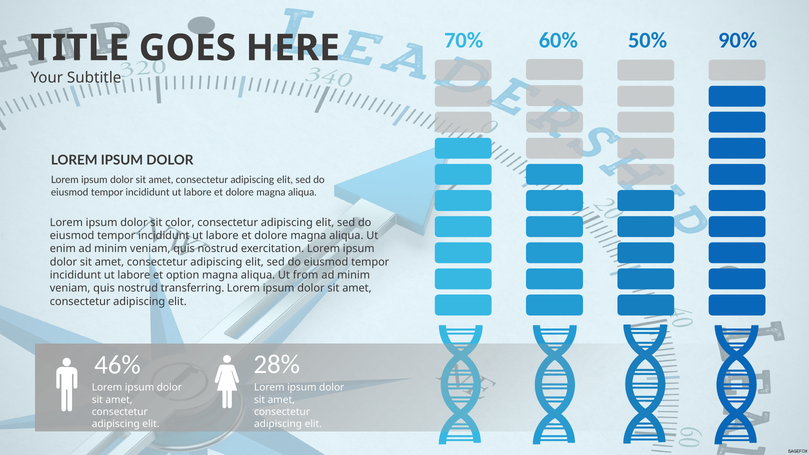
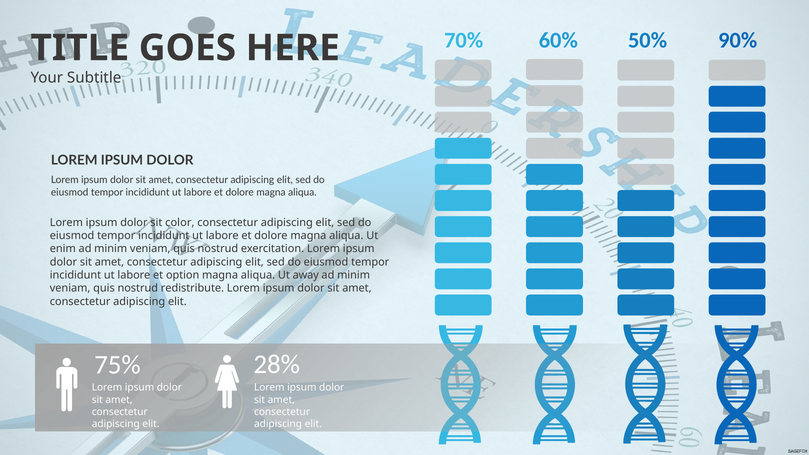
from: from -> away
transferring: transferring -> redistribute
46%: 46% -> 75%
